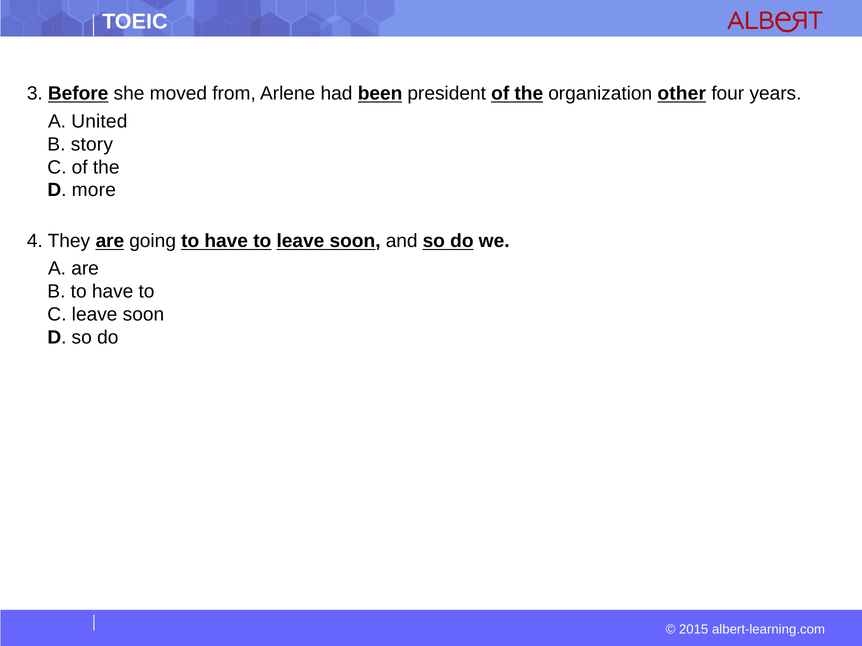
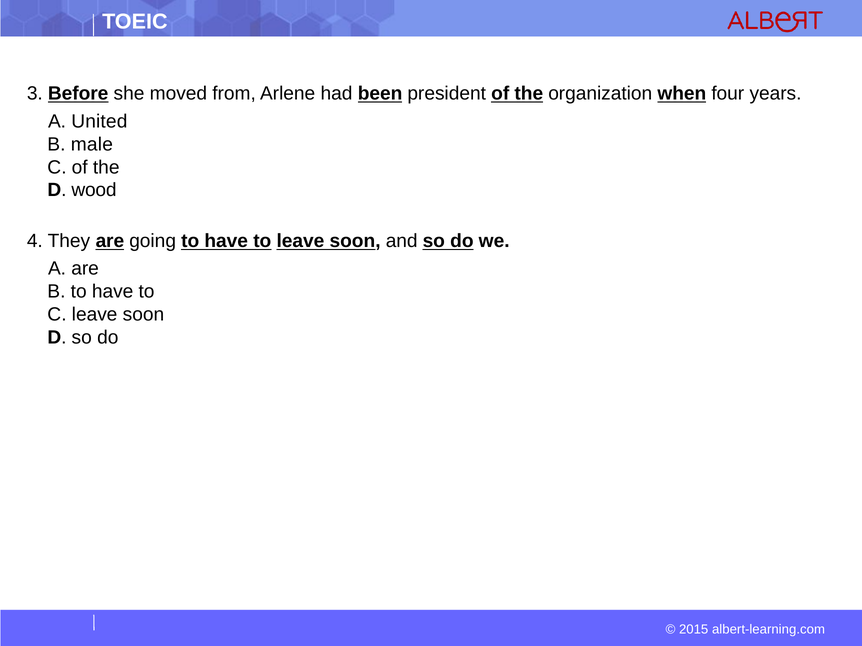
other: other -> when
story: story -> male
more: more -> wood
